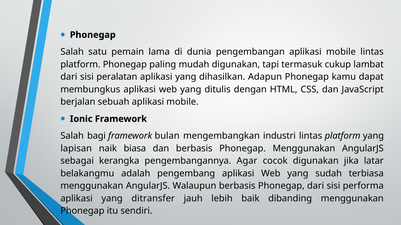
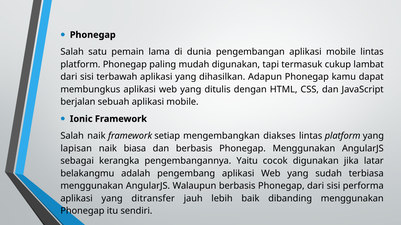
peralatan: peralatan -> terbawah
Salah bagi: bagi -> naik
bulan: bulan -> setiap
industri: industri -> diakses
Agar: Agar -> Yaitu
